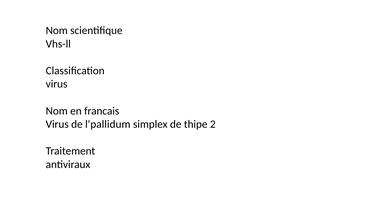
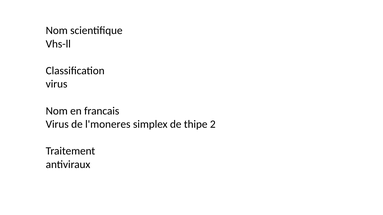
l'pallidum: l'pallidum -> l'moneres
